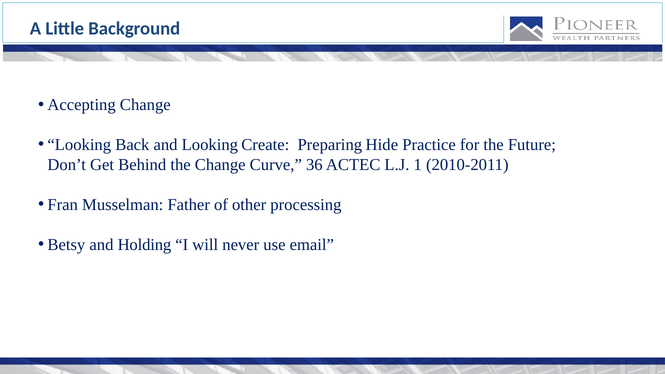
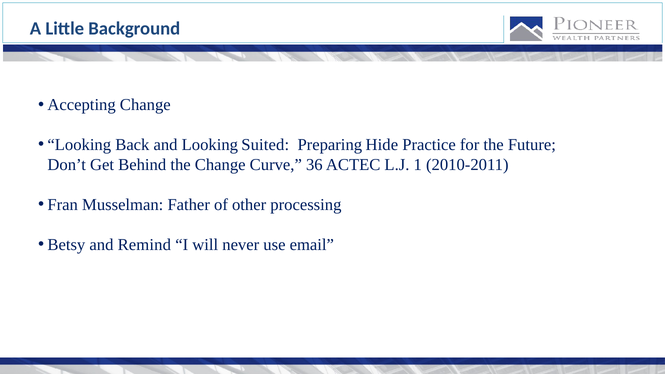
Create: Create -> Suited
Holding: Holding -> Remind
